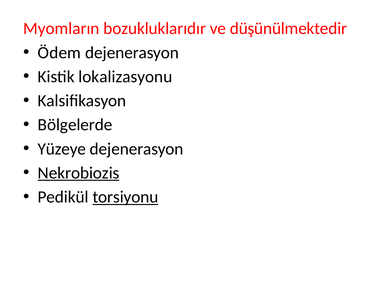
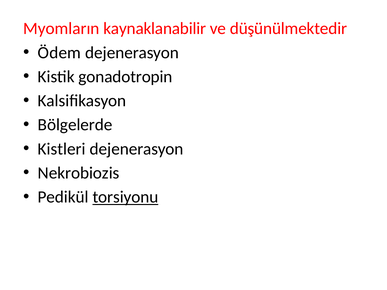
bozukluklarıdır: bozukluklarıdır -> kaynaklanabilir
lokalizasyonu: lokalizasyonu -> gonadotropin
Yüzeye: Yüzeye -> Kistleri
Nekrobiozis underline: present -> none
